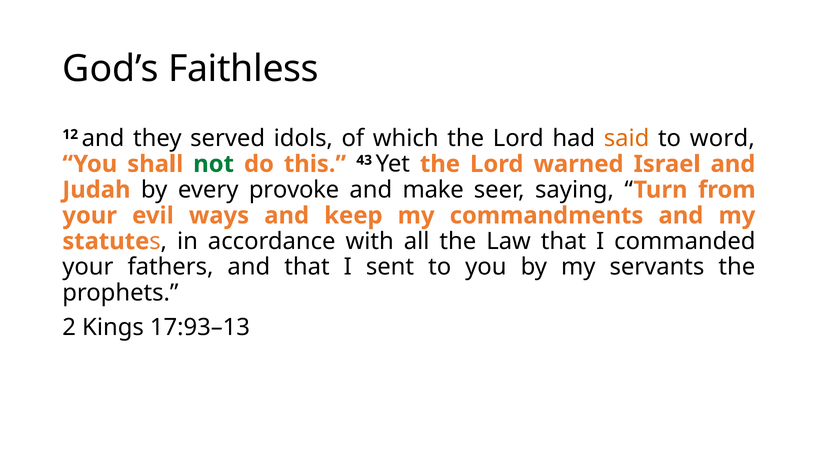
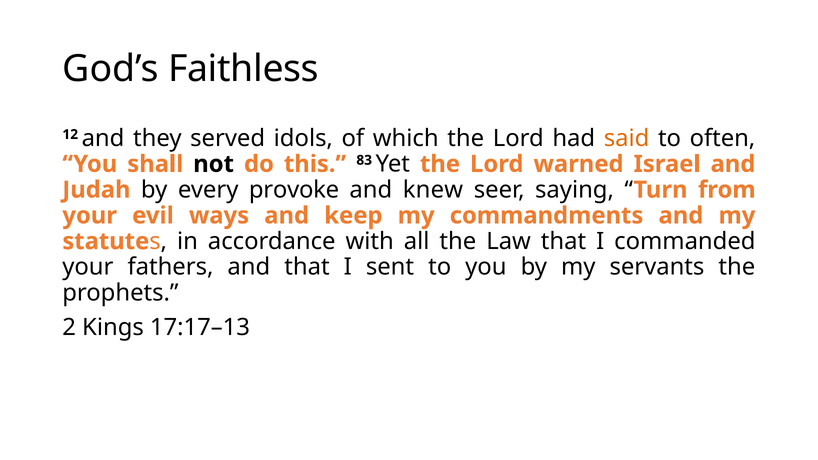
word: word -> often
not colour: green -> black
43: 43 -> 83
make: make -> knew
17:93–13: 17:93–13 -> 17:17–13
